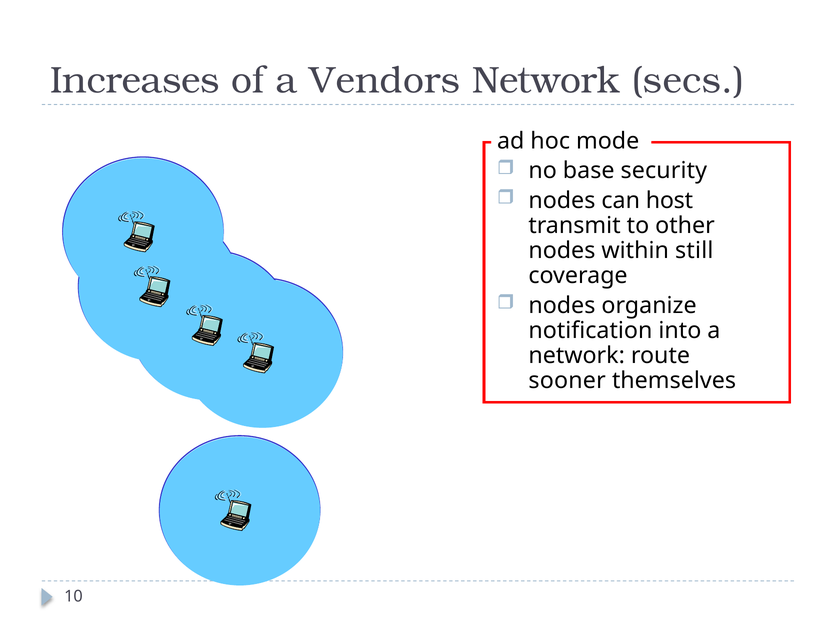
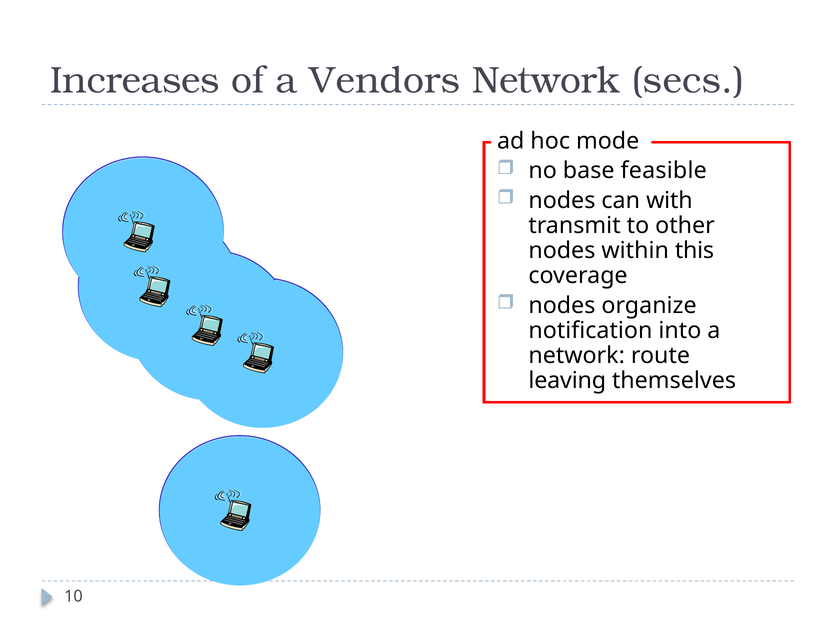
security: security -> feasible
host: host -> with
still: still -> this
sooner: sooner -> leaving
